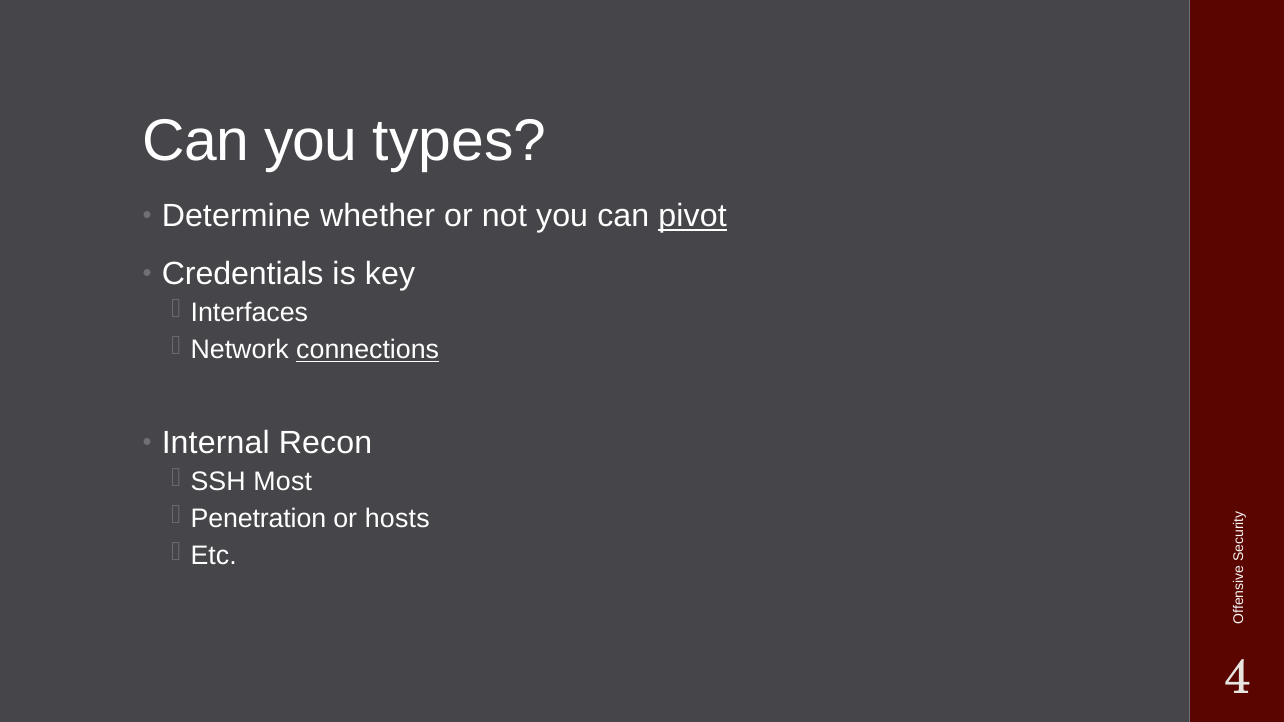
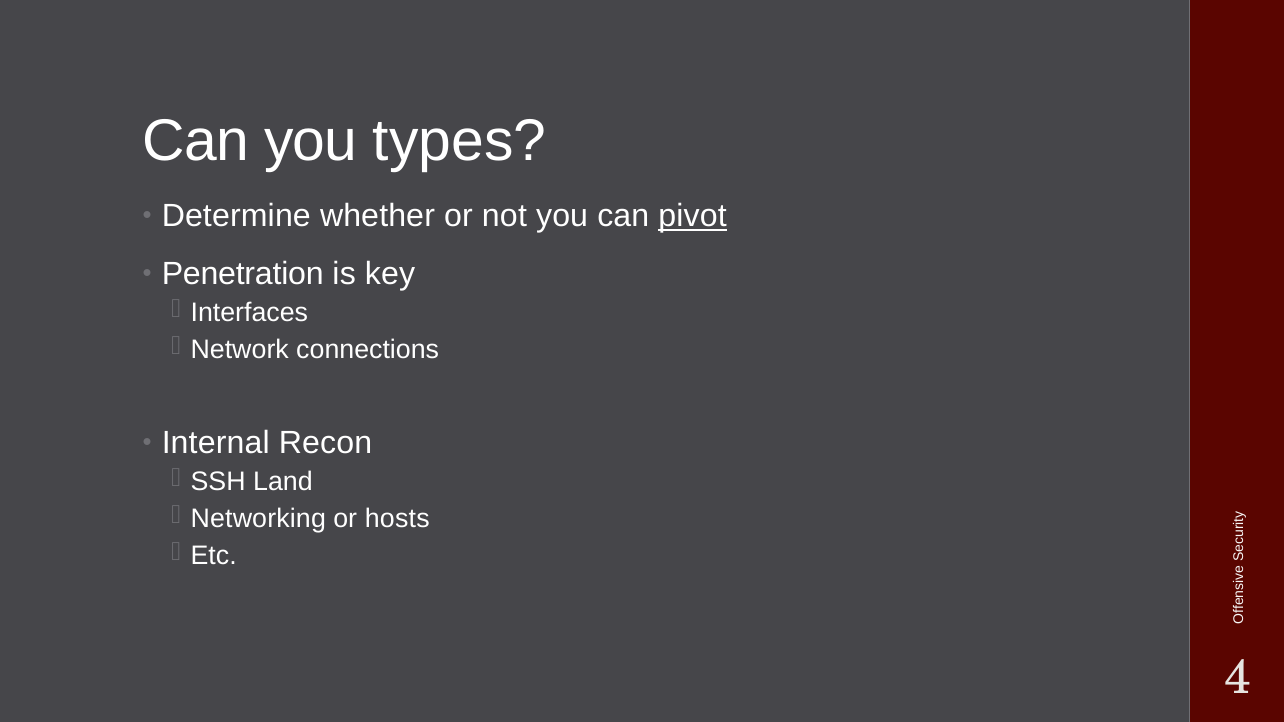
Credentials: Credentials -> Penetration
connections underline: present -> none
Most: Most -> Land
Penetration: Penetration -> Networking
